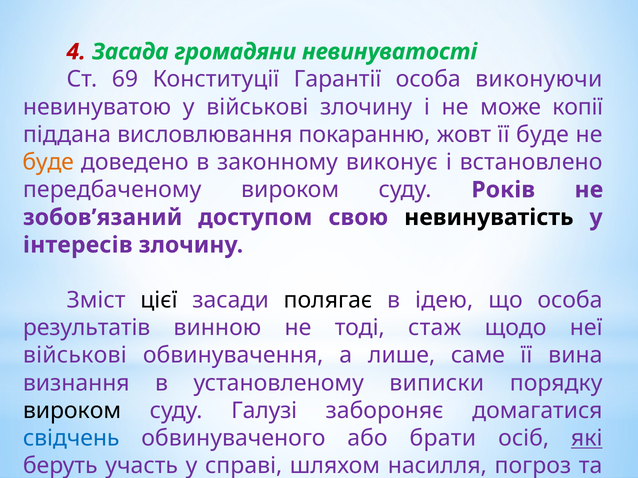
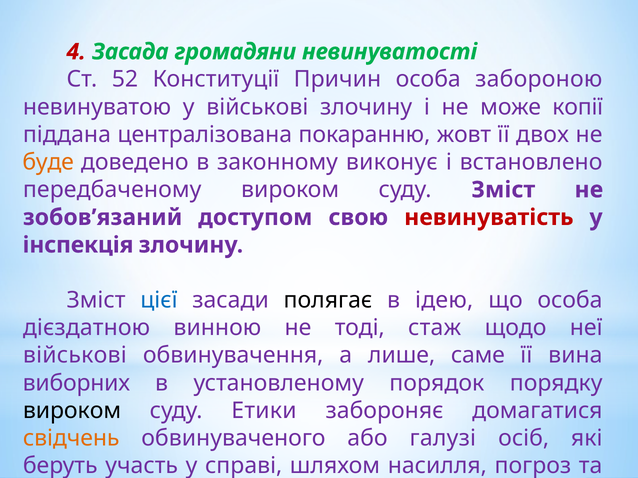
69: 69 -> 52
Гарантії: Гарантії -> Причин
виконуючи: виконуючи -> забороною
висловлювання: висловлювання -> централізована
її буде: буде -> двох
суду Років: Років -> Зміст
невинуватість colour: black -> red
інтересів: інтересів -> інспекція
цієї colour: black -> blue
результатів: результатів -> дієздатною
визнання: визнання -> виборних
виписки: виписки -> порядок
Галузі: Галузі -> Етики
свідчень colour: blue -> orange
брати: брати -> галузі
які underline: present -> none
